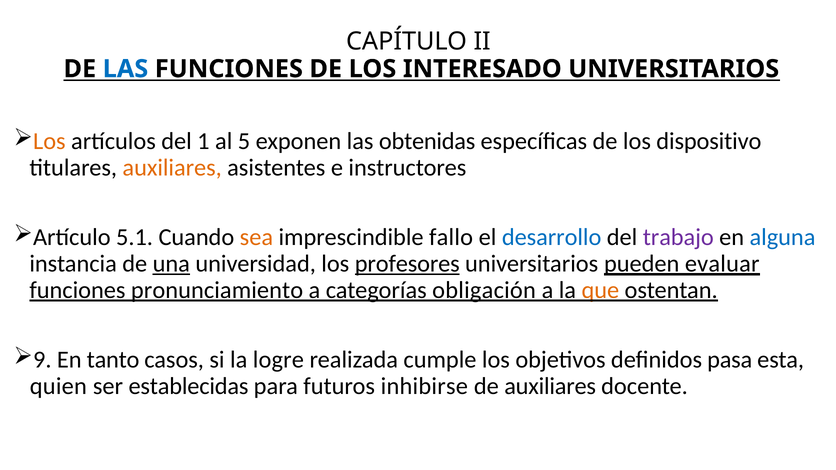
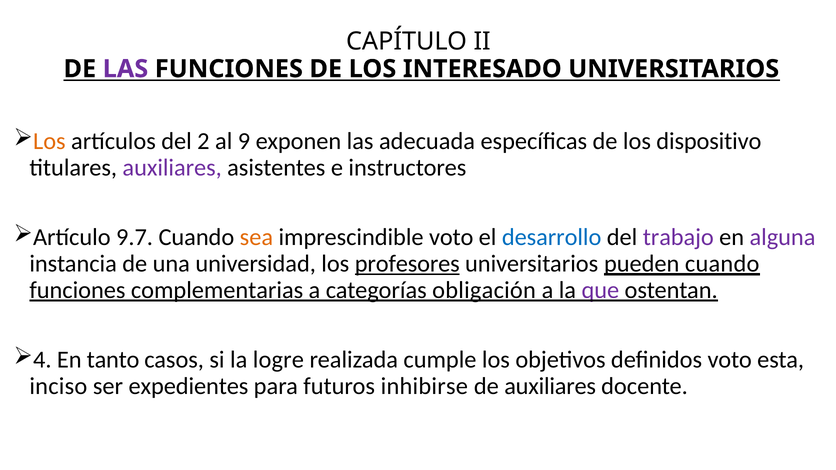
LAS at (125, 69) colour: blue -> purple
1: 1 -> 2
5: 5 -> 9
obtenidas: obtenidas -> adecuada
auxiliares at (172, 168) colour: orange -> purple
5.1: 5.1 -> 9.7
imprescindible fallo: fallo -> voto
alguna colour: blue -> purple
una underline: present -> none
pueden evaluar: evaluar -> cuando
pronunciamiento: pronunciamiento -> complementarias
que colour: orange -> purple
9: 9 -> 4
definidos pasa: pasa -> voto
quien: quien -> inciso
establecidas: establecidas -> expedientes
